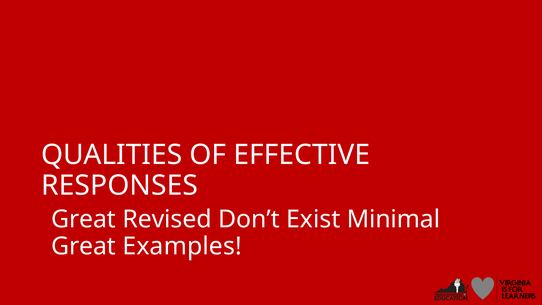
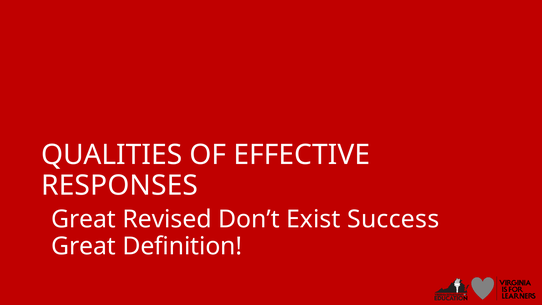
Minimal: Minimal -> Success
Examples: Examples -> Definition
